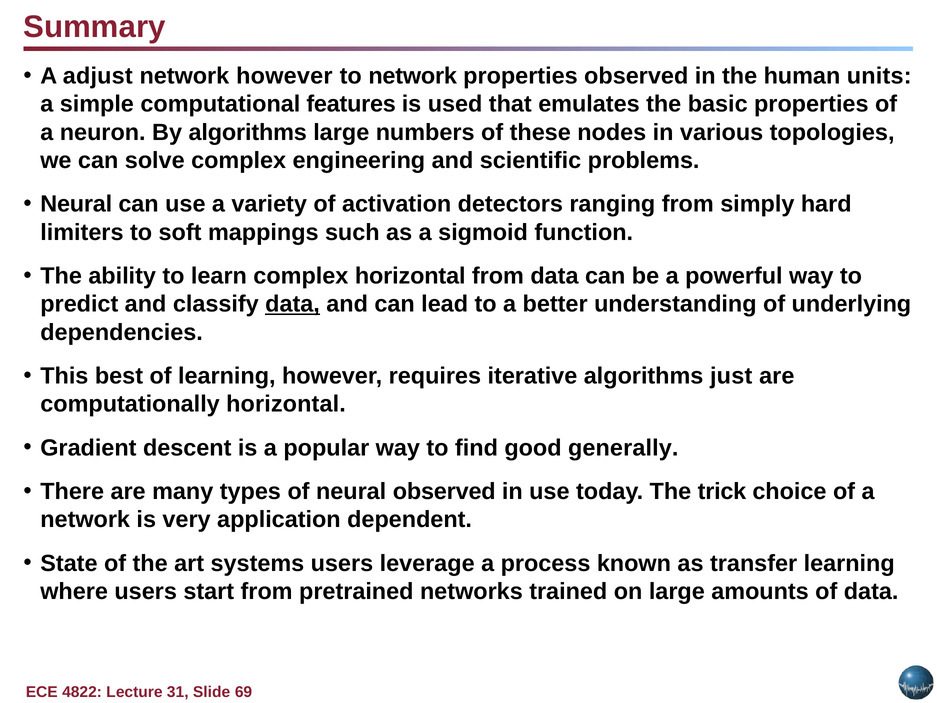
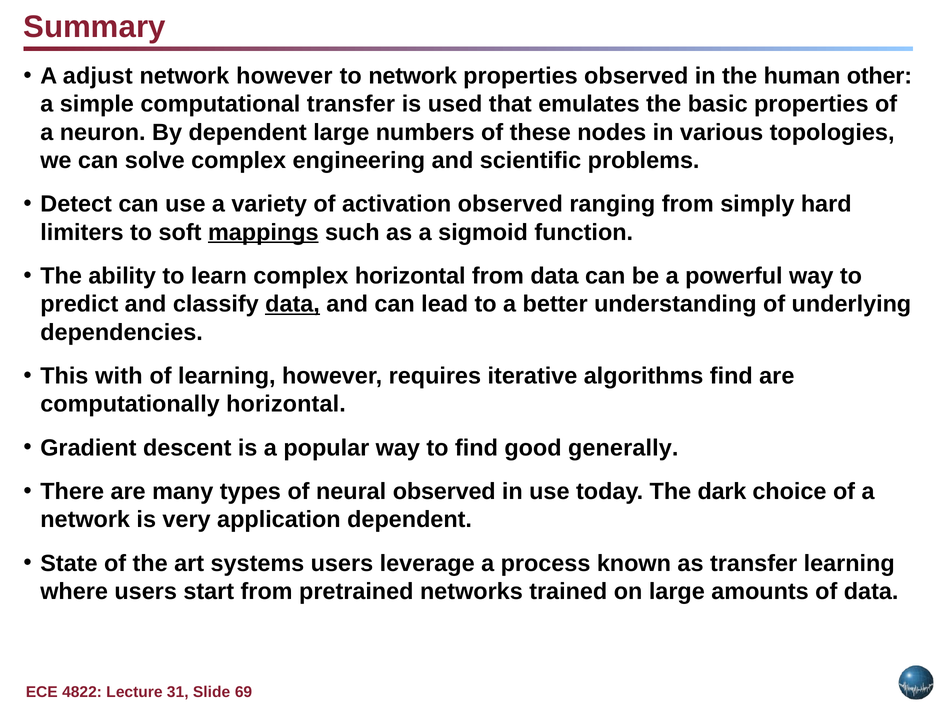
units: units -> other
computational features: features -> transfer
By algorithms: algorithms -> dependent
Neural at (76, 204): Neural -> Detect
activation detectors: detectors -> observed
mappings underline: none -> present
best: best -> with
algorithms just: just -> find
trick: trick -> dark
